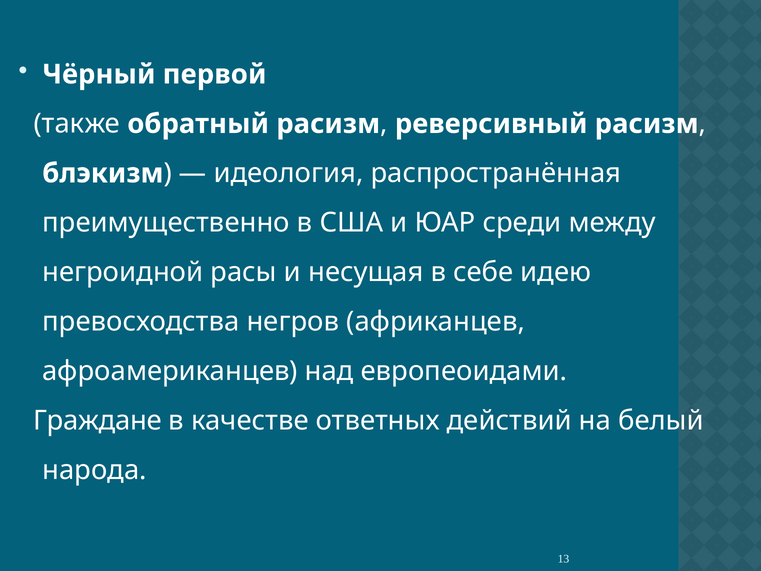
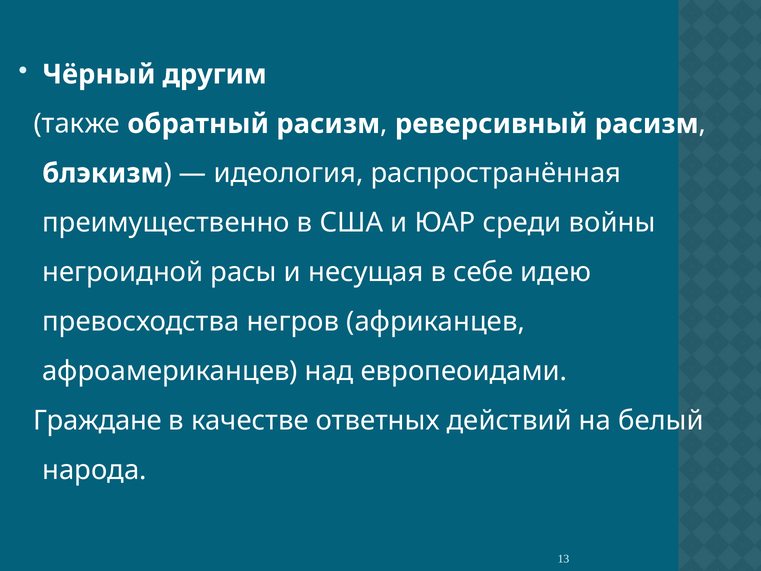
первой: первой -> другим
между: между -> войны
